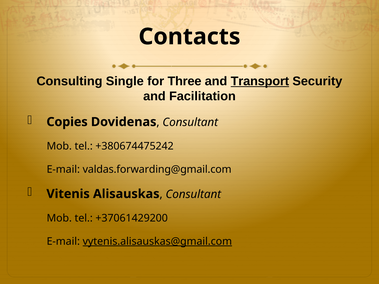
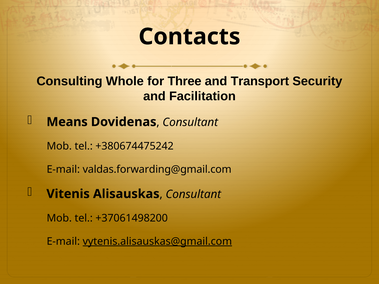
Single: Single -> Whole
Transport underline: present -> none
Copies: Copies -> Means
+37061429200: +37061429200 -> +37061498200
